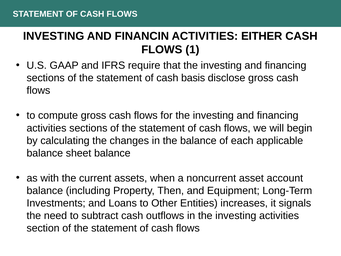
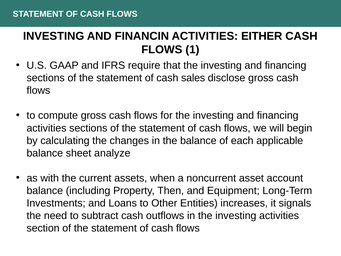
basis: basis -> sales
sheet balance: balance -> analyze
